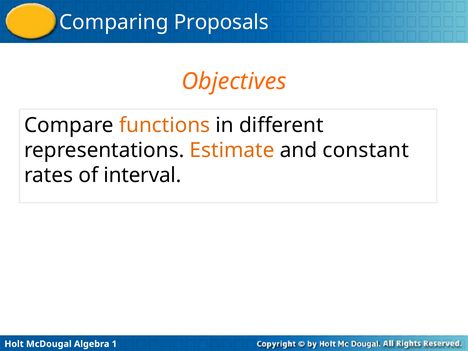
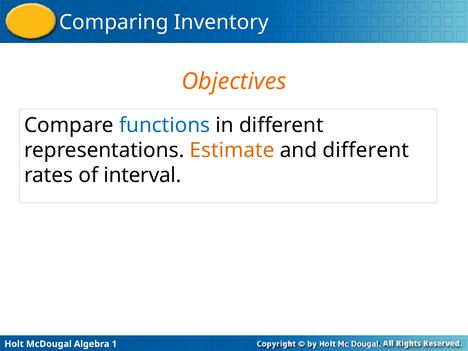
Proposals: Proposals -> Inventory
functions colour: orange -> blue
and constant: constant -> different
